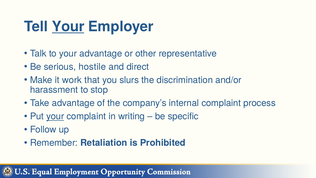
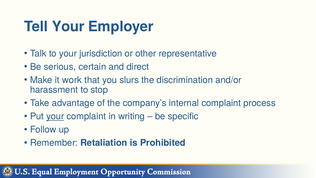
Your at (68, 27) underline: present -> none
your advantage: advantage -> jurisdiction
hostile: hostile -> certain
